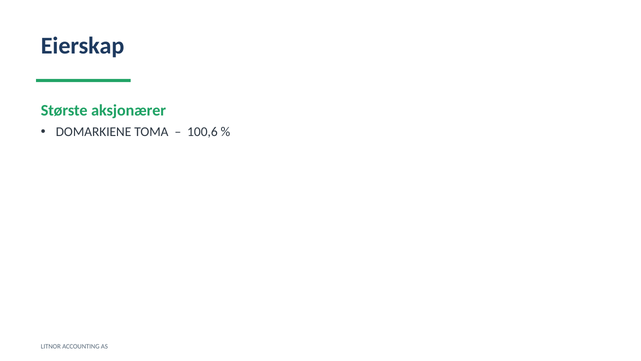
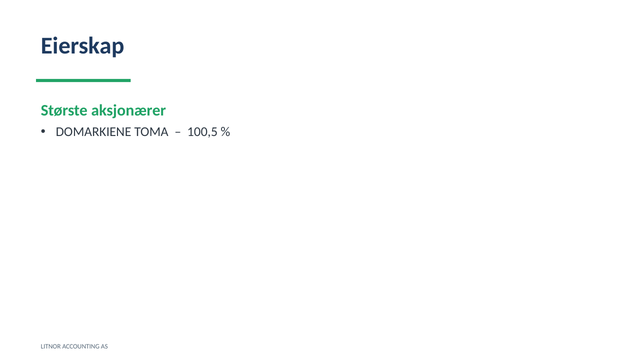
100,6: 100,6 -> 100,5
